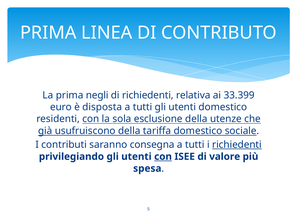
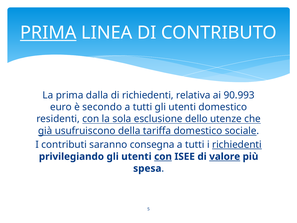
PRIMA at (48, 33) underline: none -> present
negli: negli -> dalla
33.399: 33.399 -> 90.993
disposta: disposta -> secondo
esclusione della: della -> dello
valore underline: none -> present
